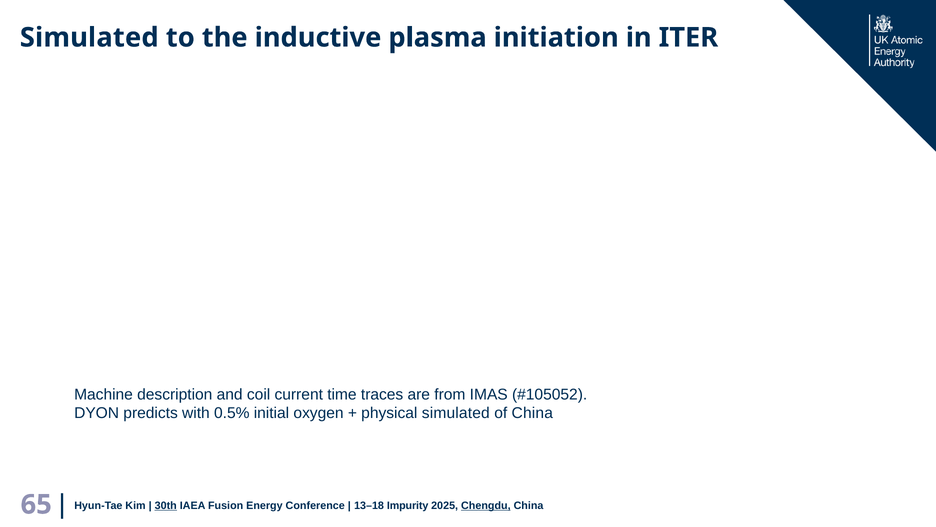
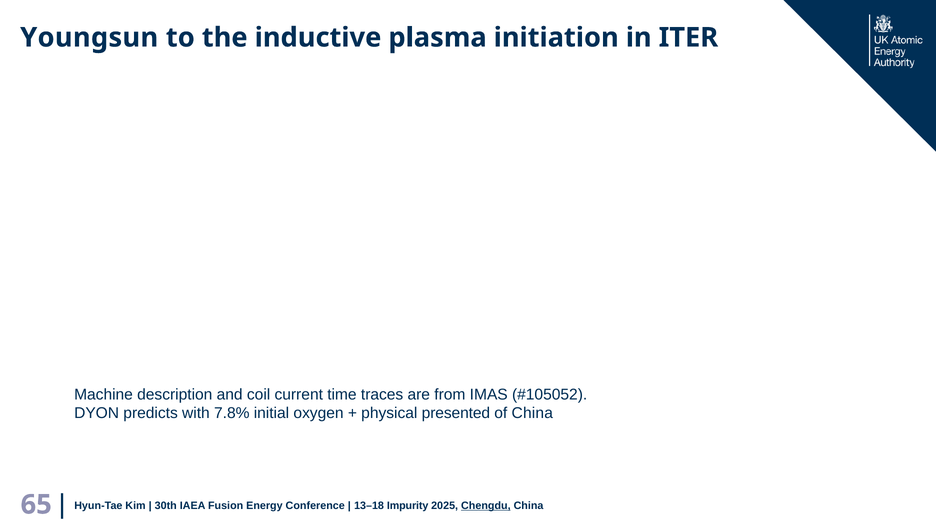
Simulated at (89, 38): Simulated -> Youngsun
0.5%: 0.5% -> 7.8%
physical simulated: simulated -> presented
30th underline: present -> none
